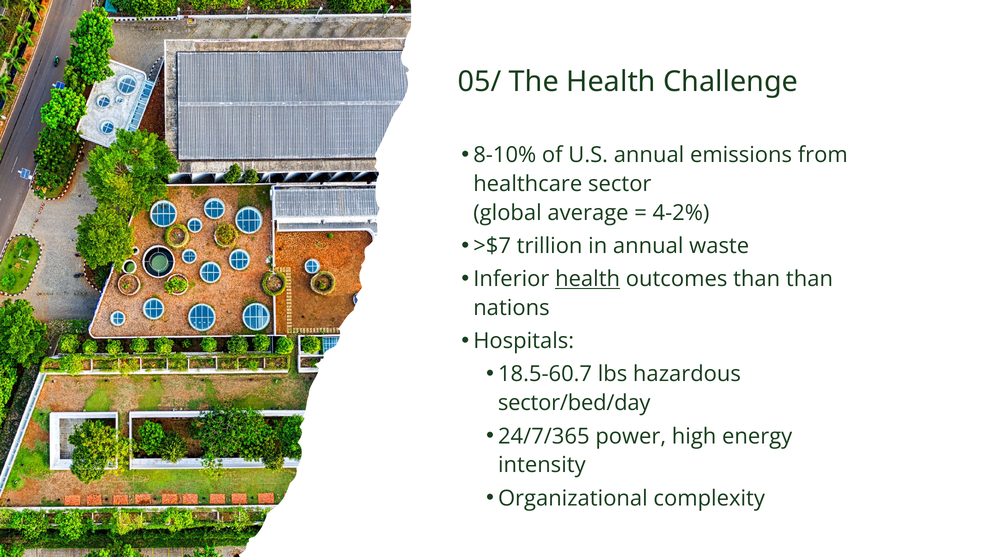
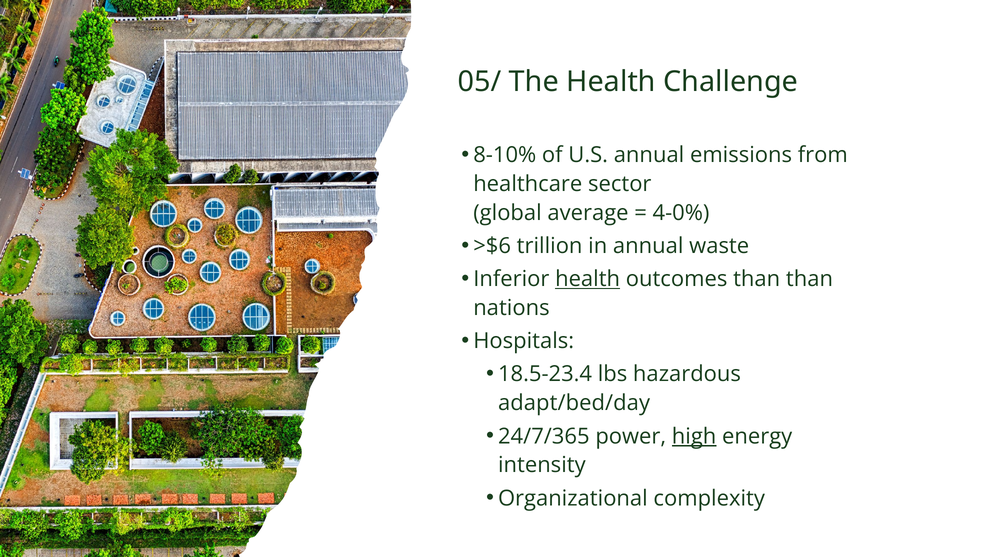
4-2%: 4-2% -> 4-0%
>$7: >$7 -> >$6
18.5-60.7: 18.5-60.7 -> 18.5-23.4
sector/bed/day: sector/bed/day -> adapt/bed/day
high underline: none -> present
